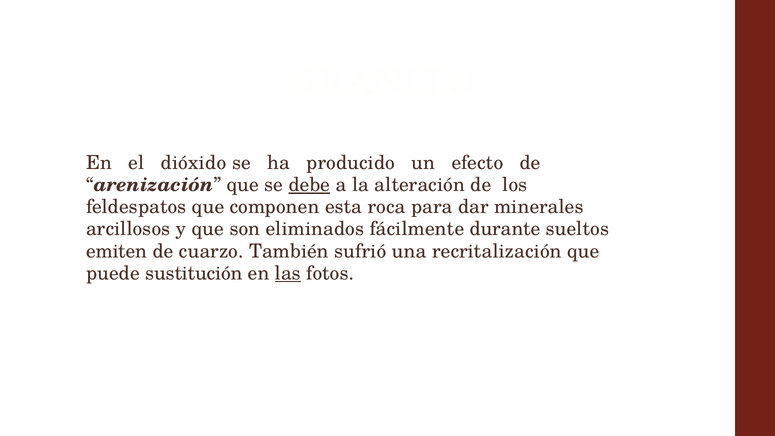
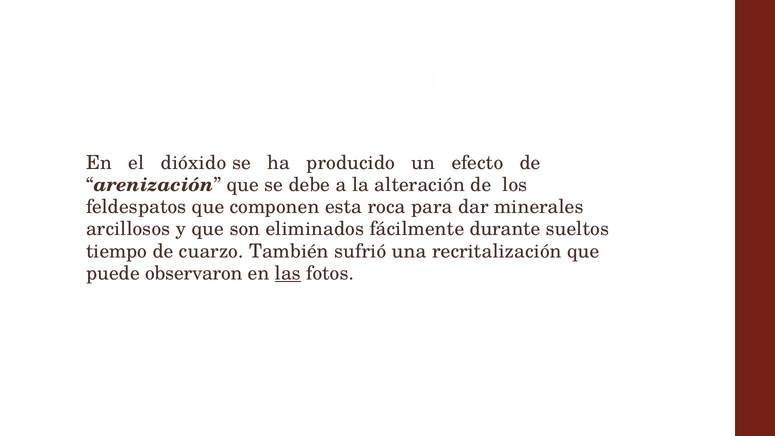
debe underline: present -> none
emiten: emiten -> tiempo
sustitución: sustitución -> observaron
